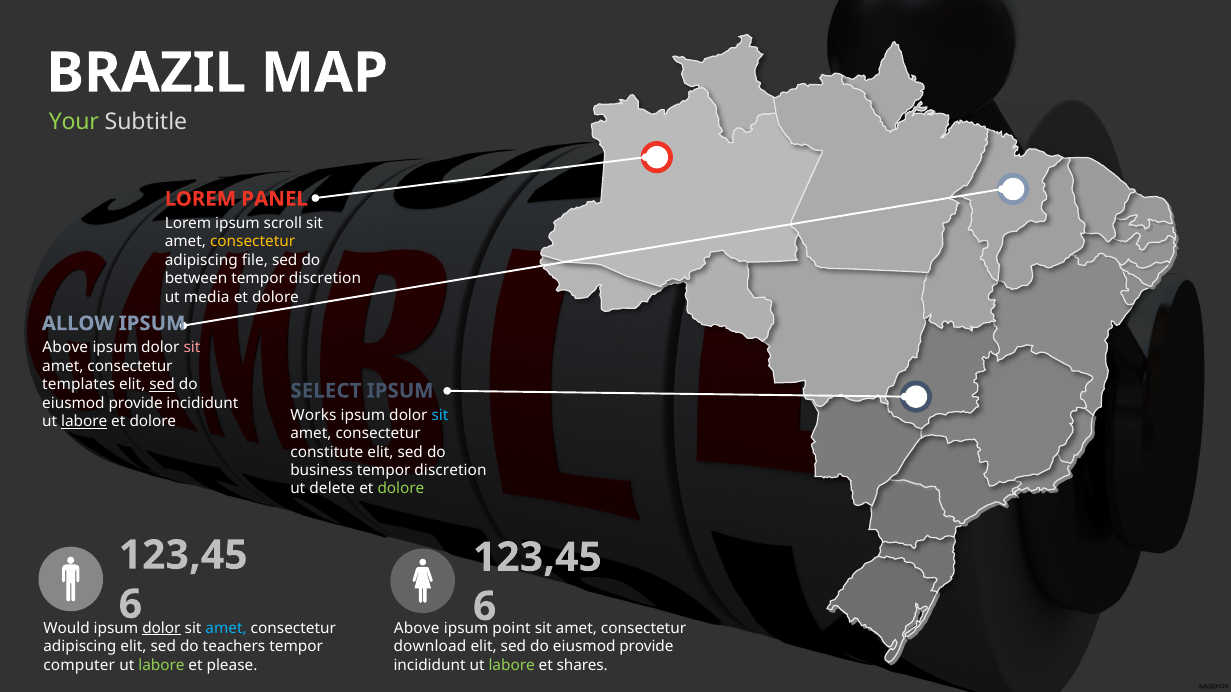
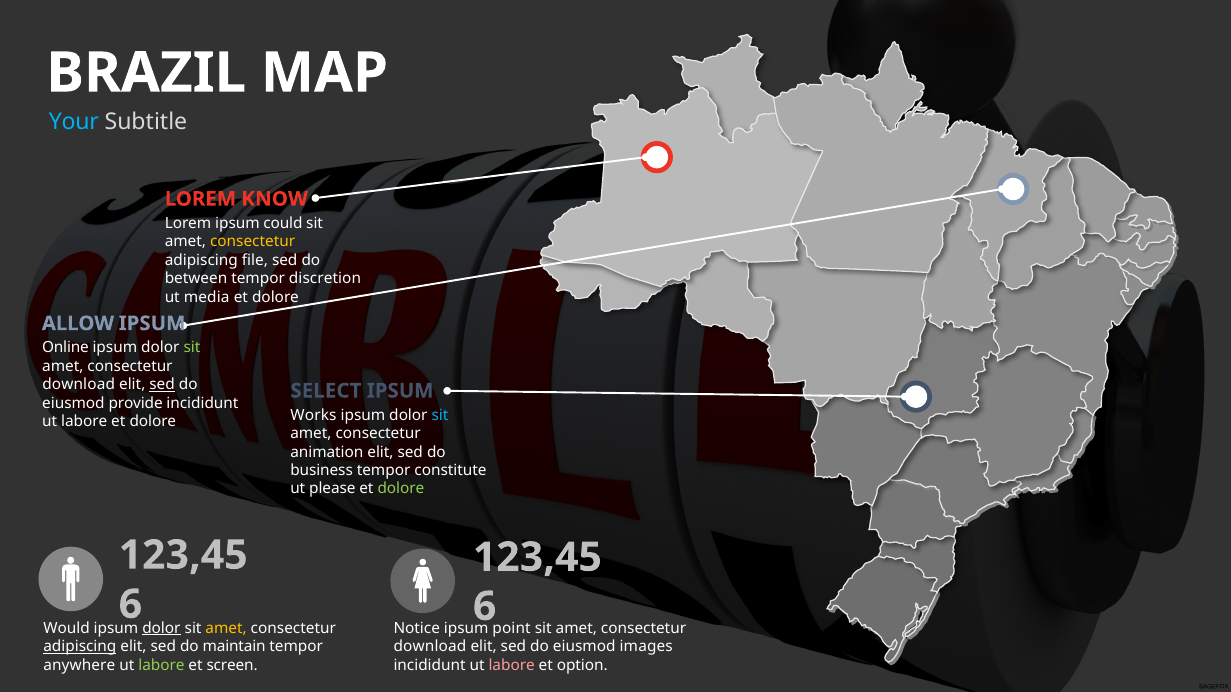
Your colour: light green -> light blue
PANEL: PANEL -> KNOW
scroll: scroll -> could
Above at (65, 348): Above -> Online
sit at (192, 348) colour: pink -> light green
templates at (79, 385): templates -> download
labore at (84, 422) underline: present -> none
constitute: constitute -> animation
discretion at (451, 471): discretion -> constitute
delete: delete -> please
amet at (226, 629) colour: light blue -> yellow
Above at (417, 629): Above -> Notice
adipiscing at (80, 647) underline: none -> present
teachers: teachers -> maintain
provide at (646, 647): provide -> images
computer: computer -> anywhere
please: please -> screen
labore at (512, 666) colour: light green -> pink
shares: shares -> option
